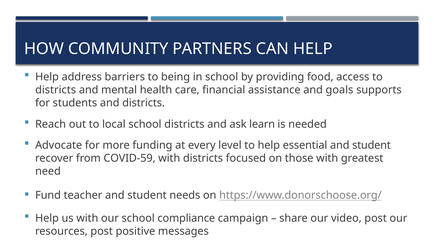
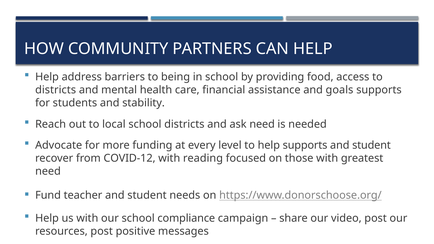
and districts: districts -> stability
ask learn: learn -> need
help essential: essential -> supports
COVID-59: COVID-59 -> COVID-12
with districts: districts -> reading
